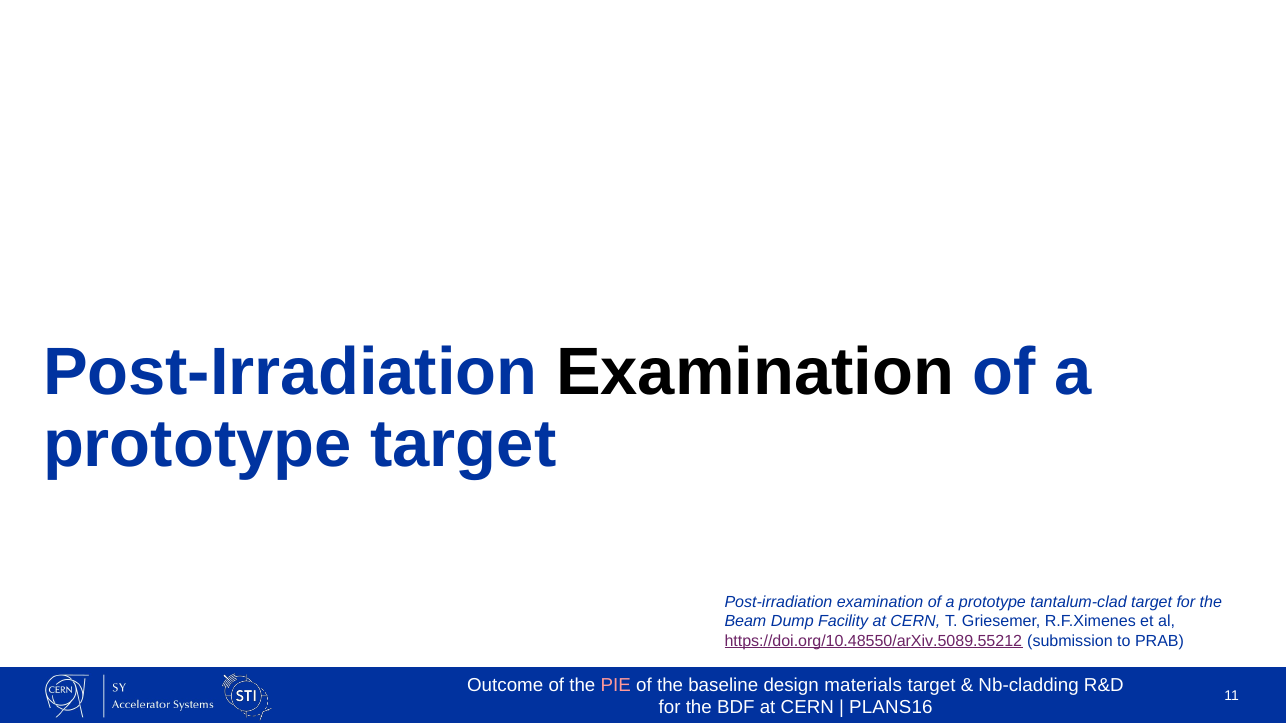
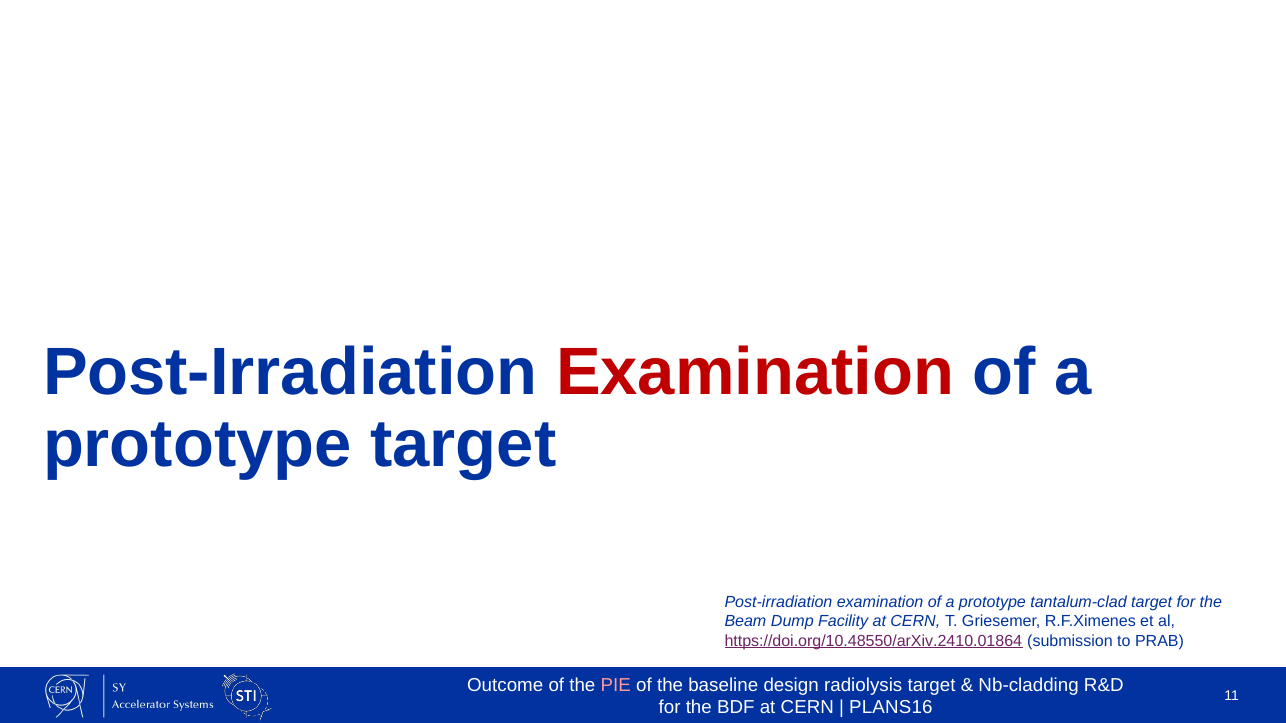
Examination at (755, 372) colour: black -> red
https://doi.org/10.48550/arXiv.5089.55212: https://doi.org/10.48550/arXiv.5089.55212 -> https://doi.org/10.48550/arXiv.2410.01864
materials: materials -> radiolysis
